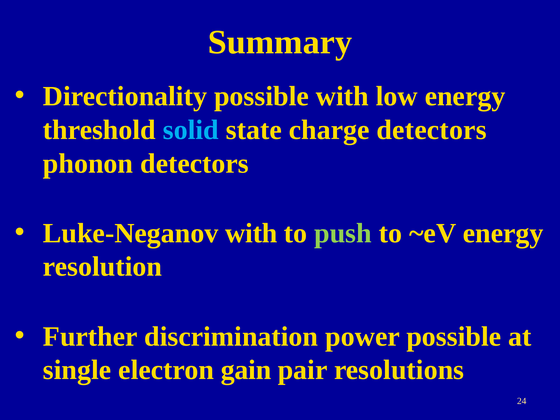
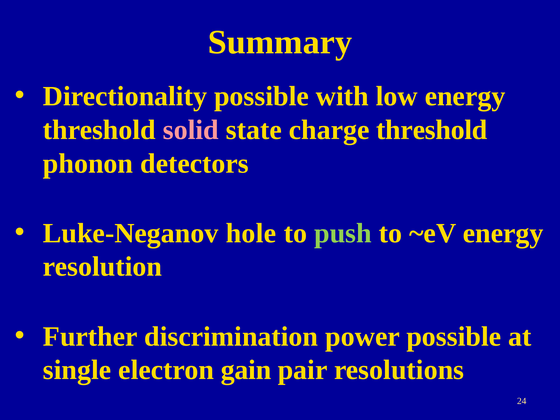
solid colour: light blue -> pink
charge detectors: detectors -> threshold
Luke-Neganov with: with -> hole
